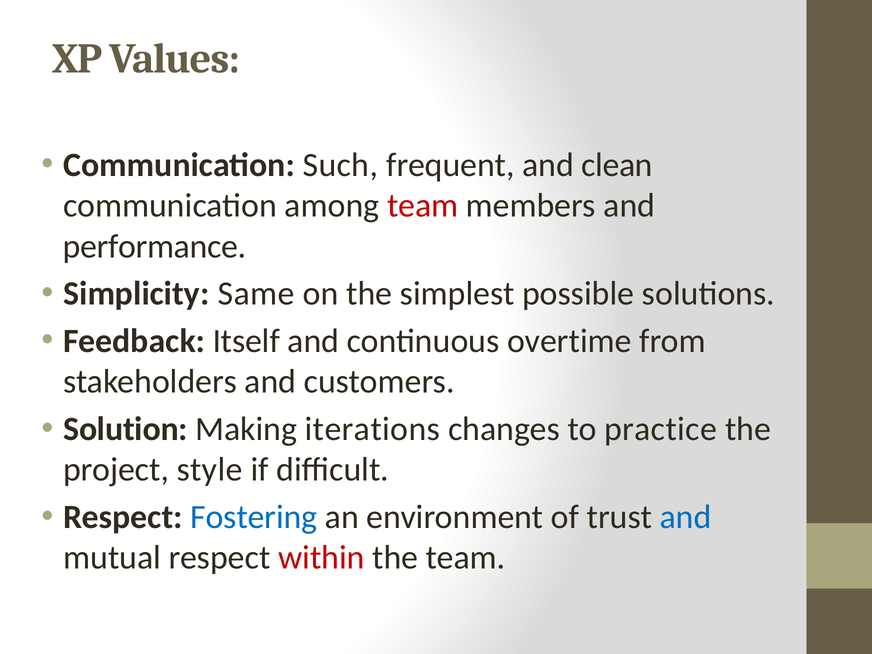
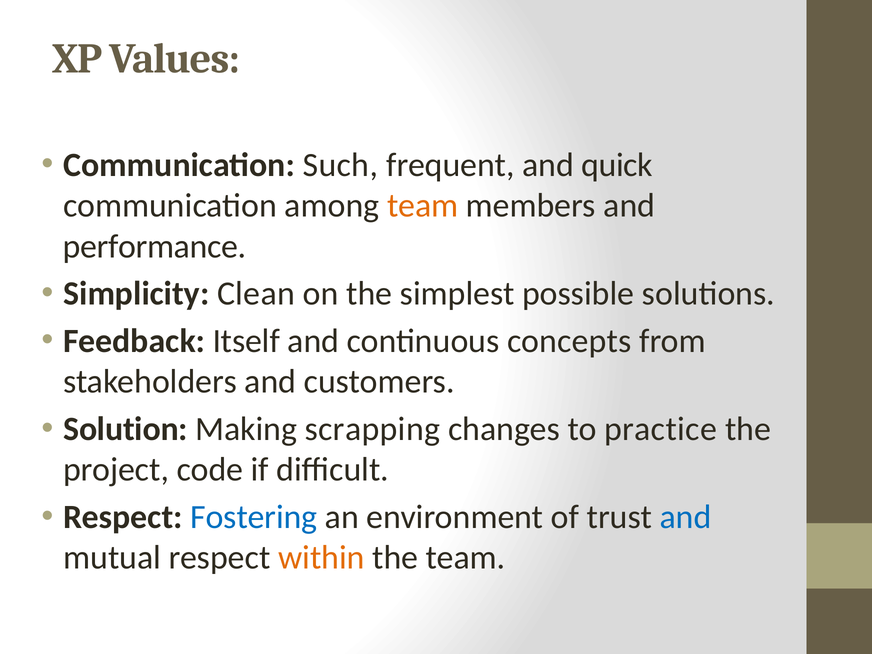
clean: clean -> quick
team at (423, 206) colour: red -> orange
Same: Same -> Clean
overtime: overtime -> concepts
iterations: iterations -> scrapping
style: style -> code
within colour: red -> orange
